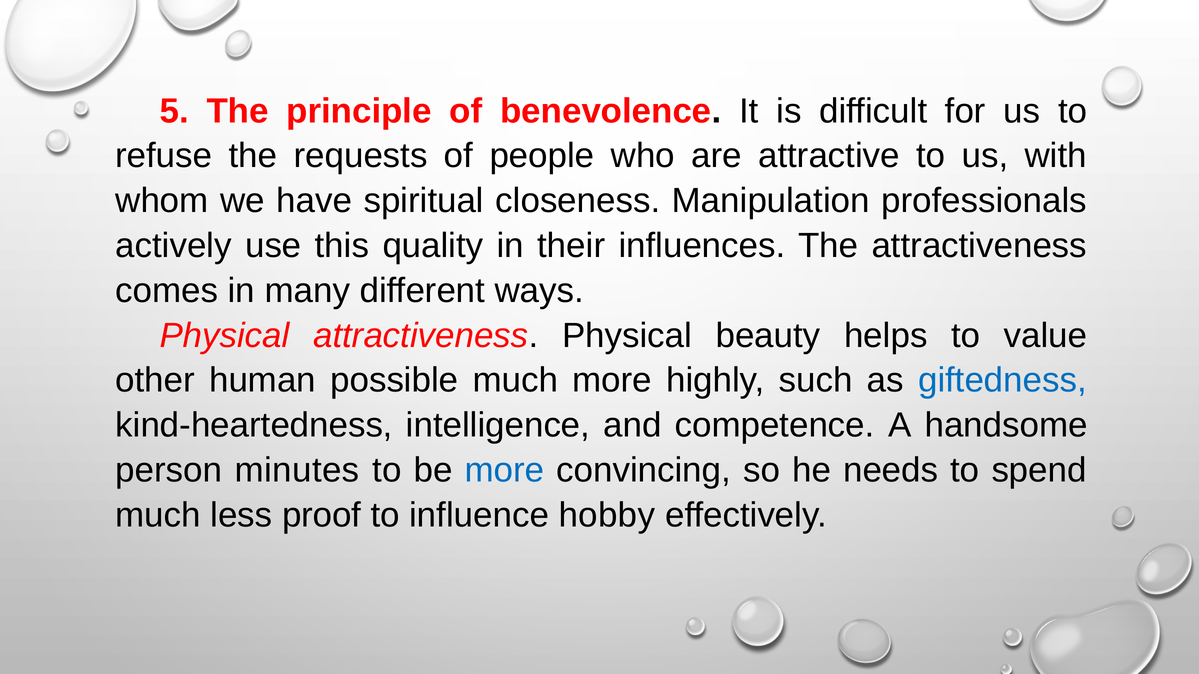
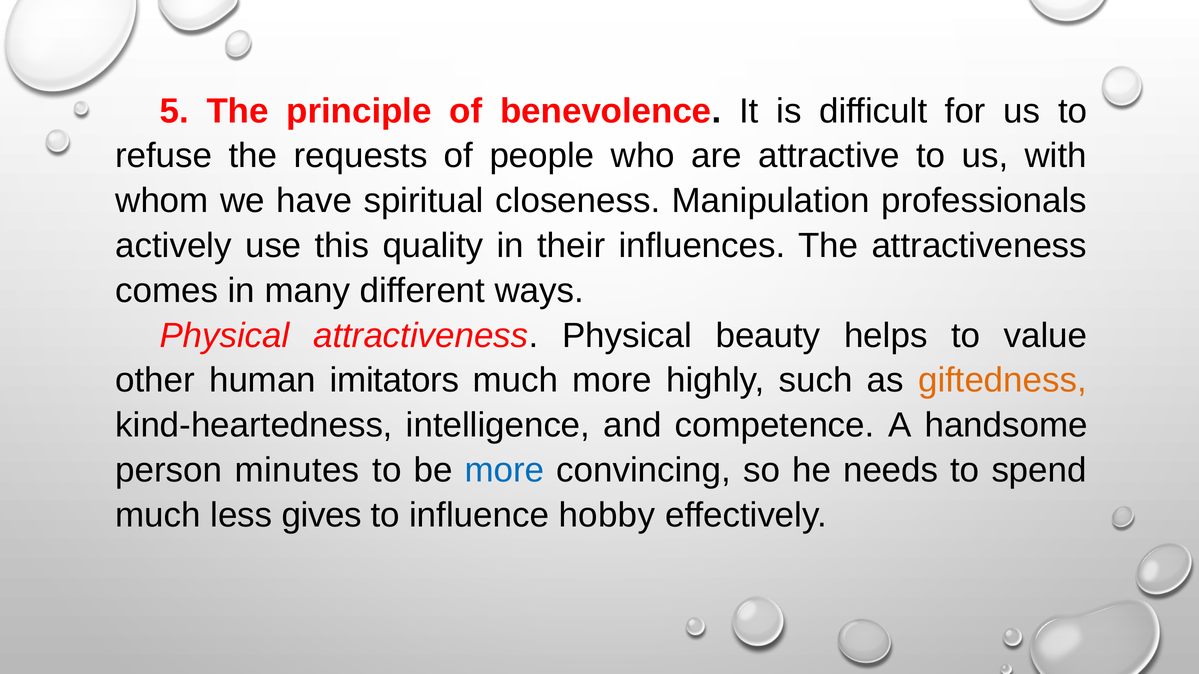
possible: possible -> imitators
giftedness colour: blue -> orange
proof: proof -> gives
